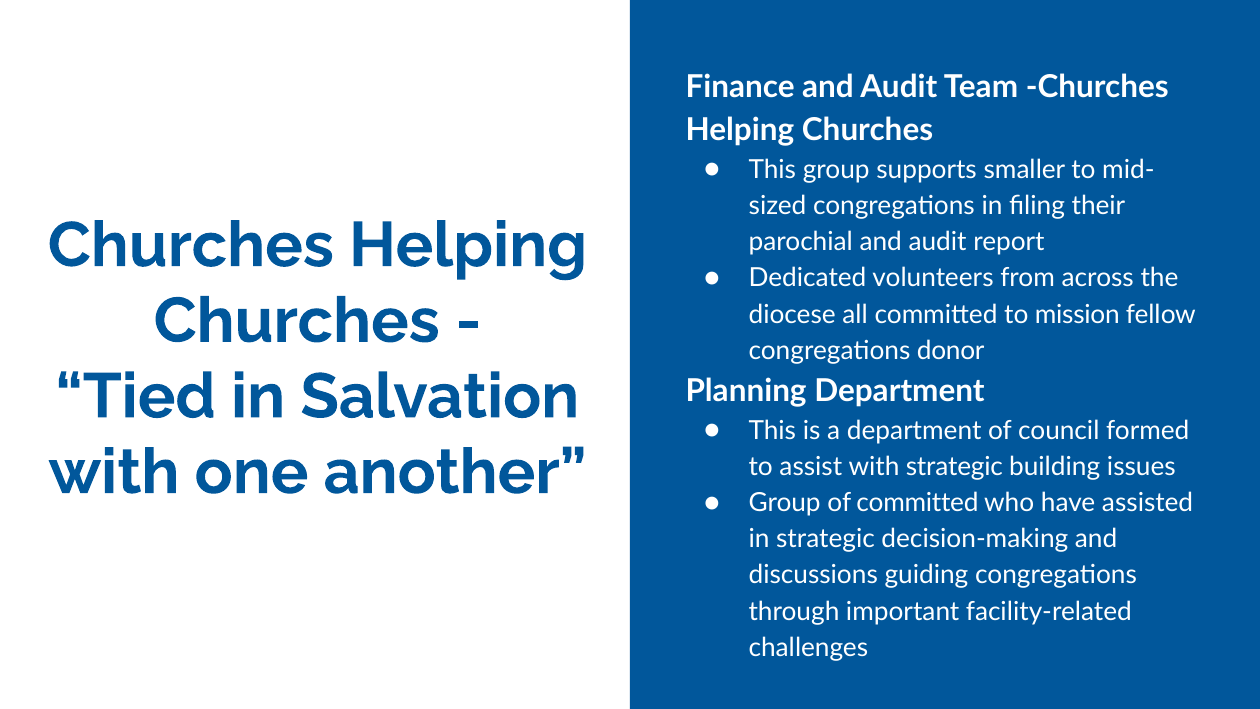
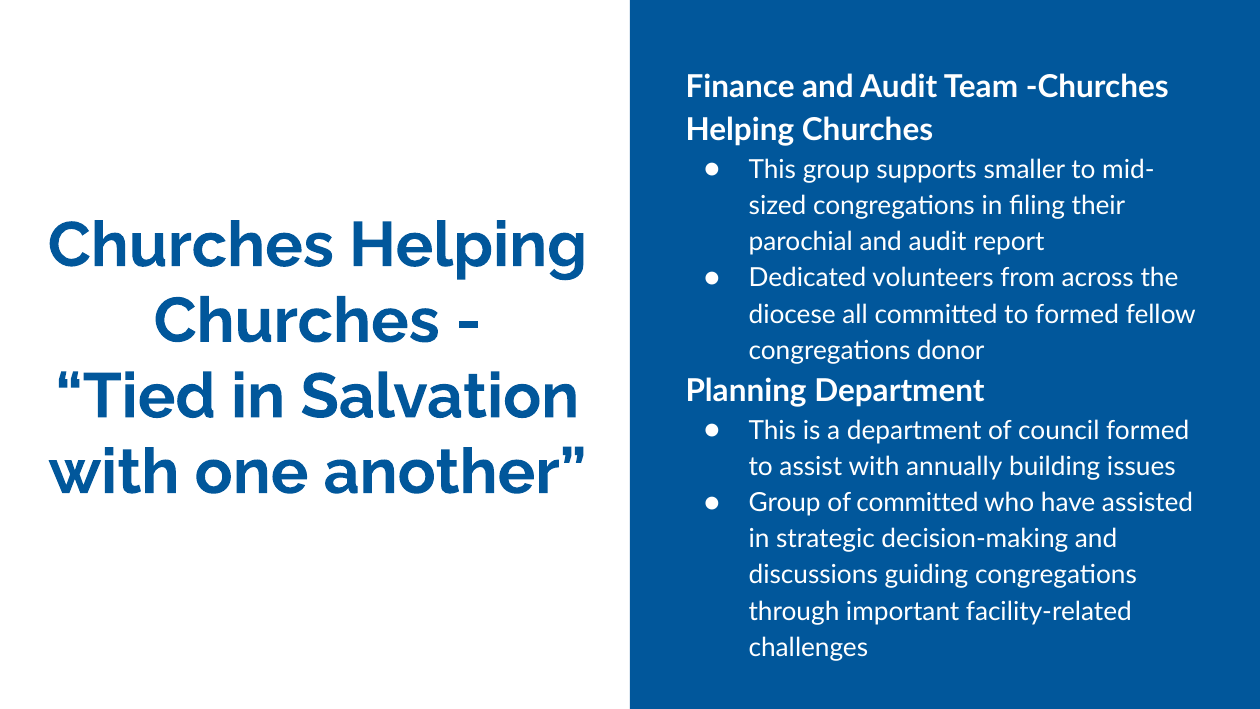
to mission: mission -> formed
with strategic: strategic -> annually
